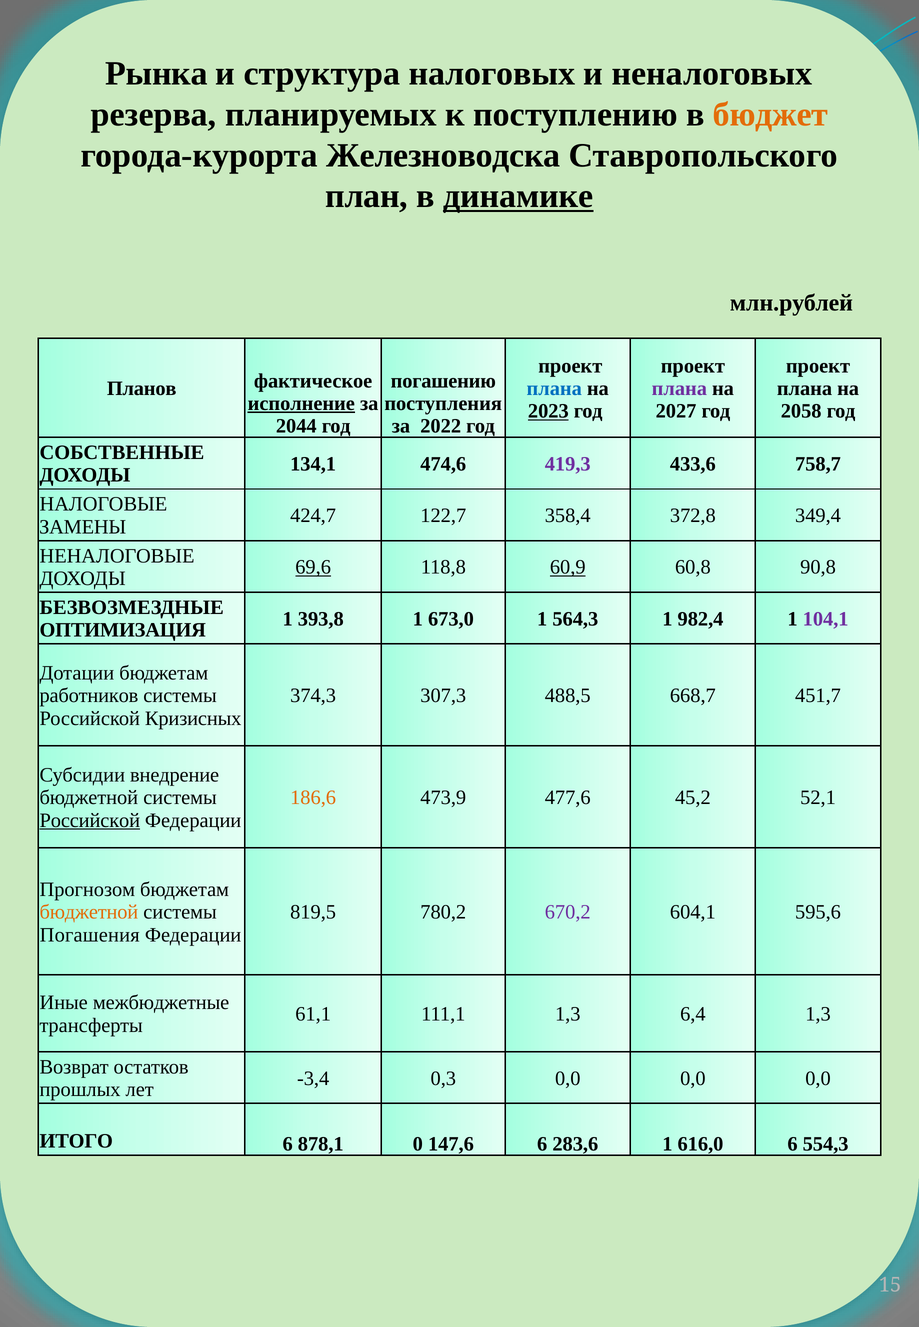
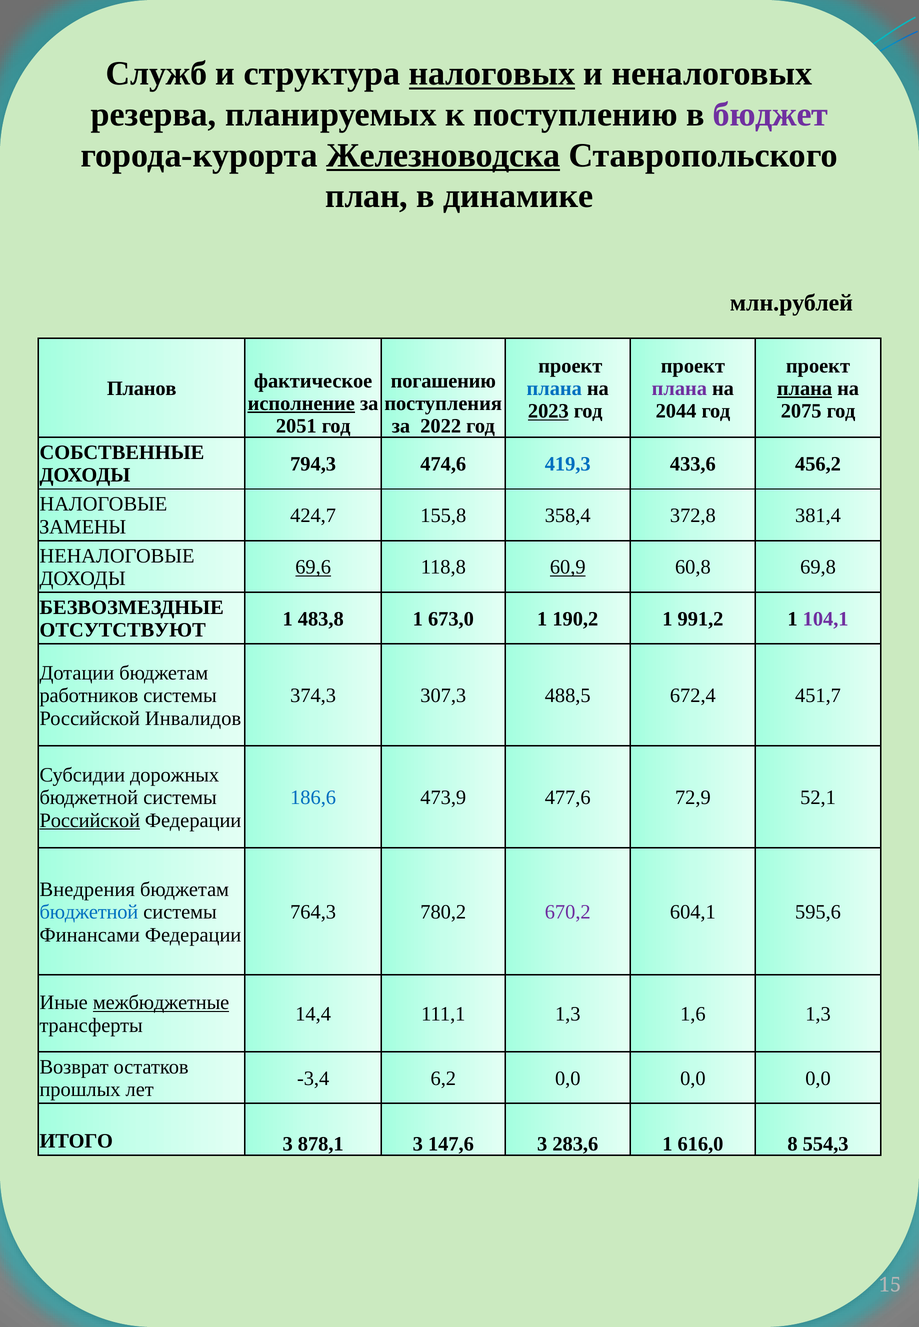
Рынка: Рынка -> Служб
налоговых underline: none -> present
бюджет colour: orange -> purple
Железноводска underline: none -> present
динамике underline: present -> none
плана at (805, 389) underline: none -> present
2027: 2027 -> 2044
2058: 2058 -> 2075
2044: 2044 -> 2051
134,1: 134,1 -> 794,3
419,3 colour: purple -> blue
758,7: 758,7 -> 456,2
122,7: 122,7 -> 155,8
349,4: 349,4 -> 381,4
90,8: 90,8 -> 69,8
393,8: 393,8 -> 483,8
564,3: 564,3 -> 190,2
982,4: 982,4 -> 991,2
ОПТИМИЗАЦИЯ: ОПТИМИЗАЦИЯ -> ОТСУТСТВУЮТ
668,7: 668,7 -> 672,4
Кризисных: Кризисных -> Инвалидов
внедрение: внедрение -> дорожных
186,6 colour: orange -> blue
45,2: 45,2 -> 72,9
Прогнозом: Прогнозом -> Внедрения
бюджетной at (89, 912) colour: orange -> blue
819,5: 819,5 -> 764,3
Погашения: Погашения -> Финансами
межбюджетные underline: none -> present
61,1: 61,1 -> 14,4
6,4: 6,4 -> 1,6
0,3: 0,3 -> 6,2
ИТОГО 6: 6 -> 3
878,1 0: 0 -> 3
147,6 6: 6 -> 3
616,0 6: 6 -> 8
